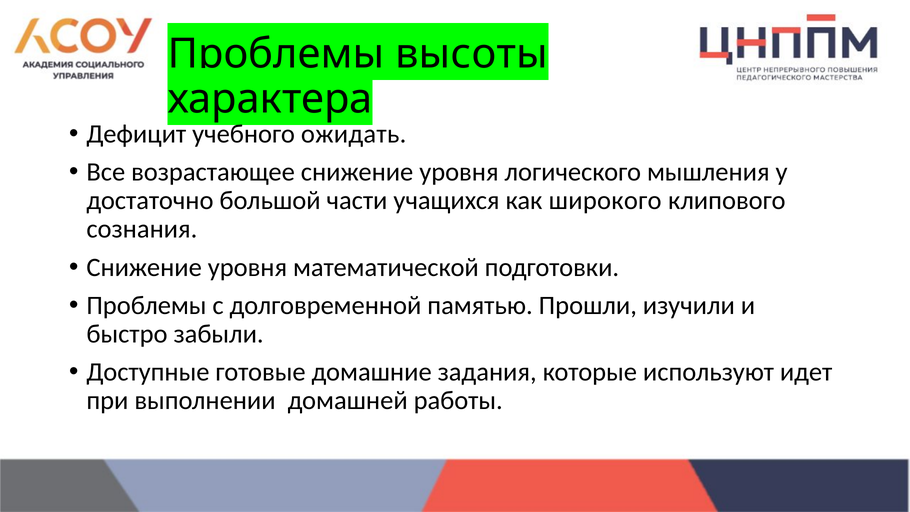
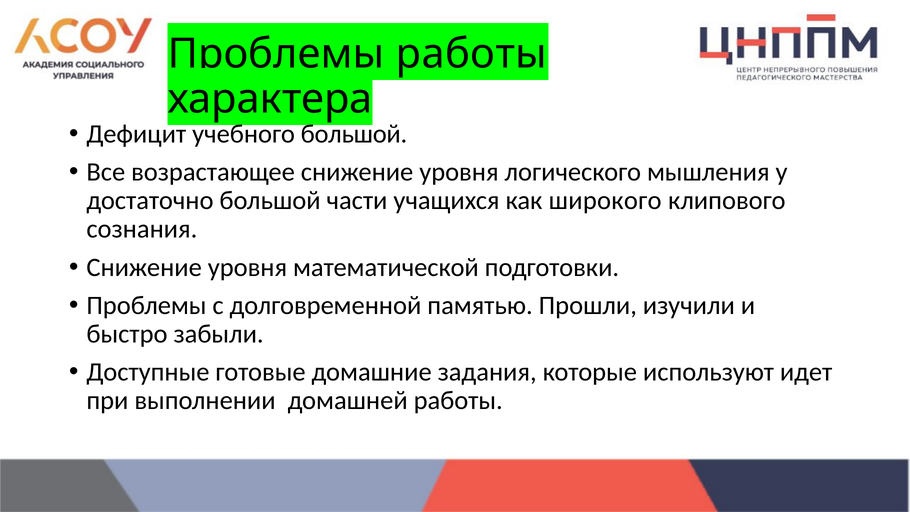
высоты at (472, 54): высоты -> работы
учебного ожидать: ожидать -> большой
